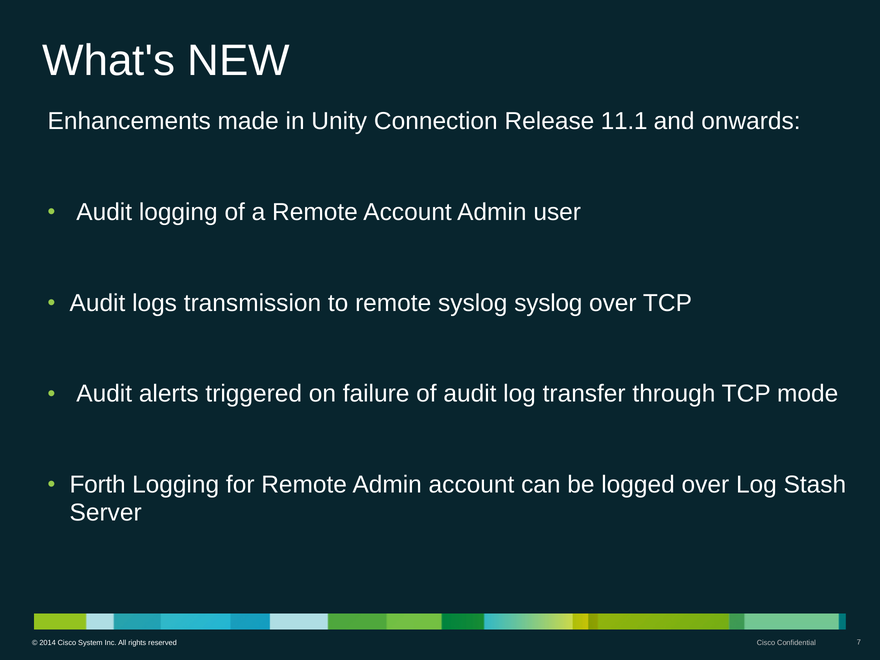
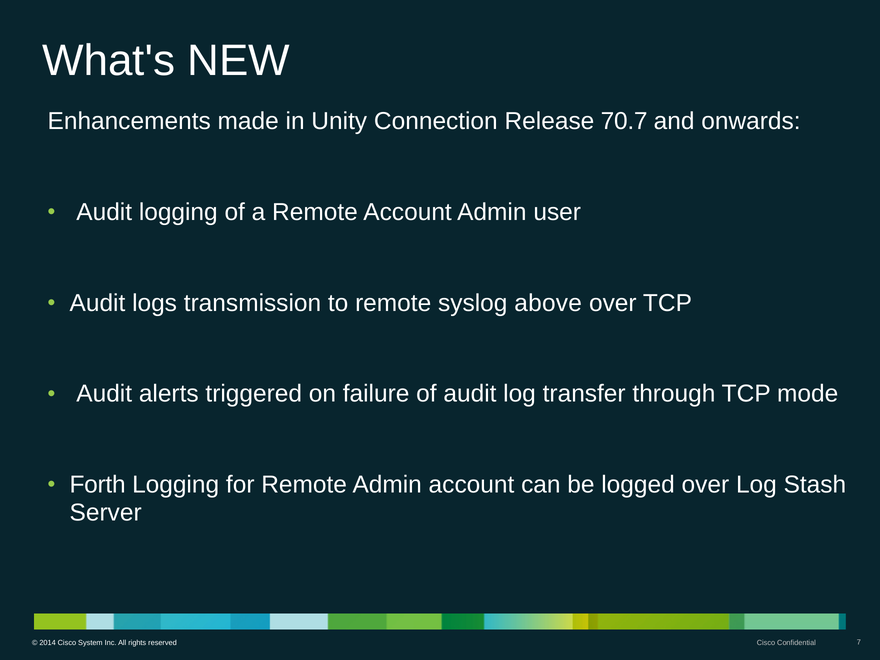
11.1: 11.1 -> 70.7
syslog syslog: syslog -> above
